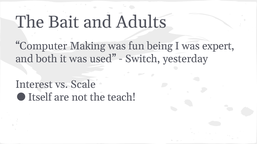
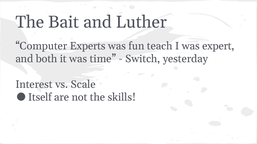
Adults: Adults -> Luther
Making: Making -> Experts
being: being -> teach
used: used -> time
teach: teach -> skills
